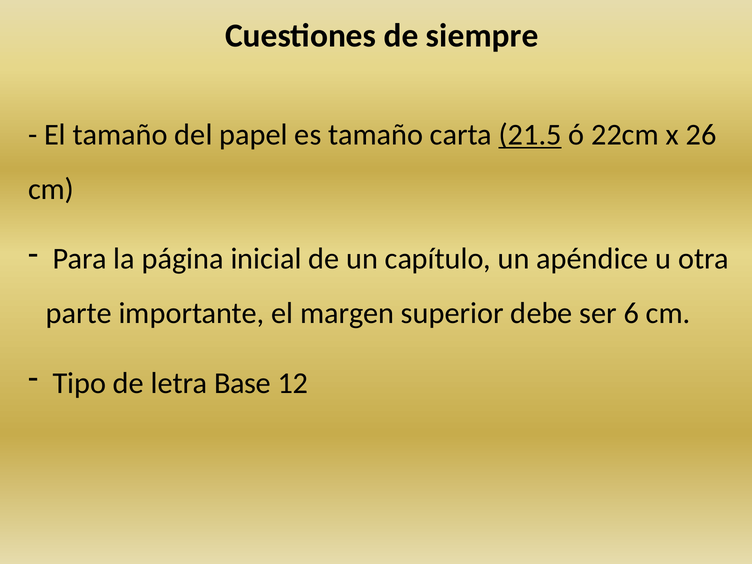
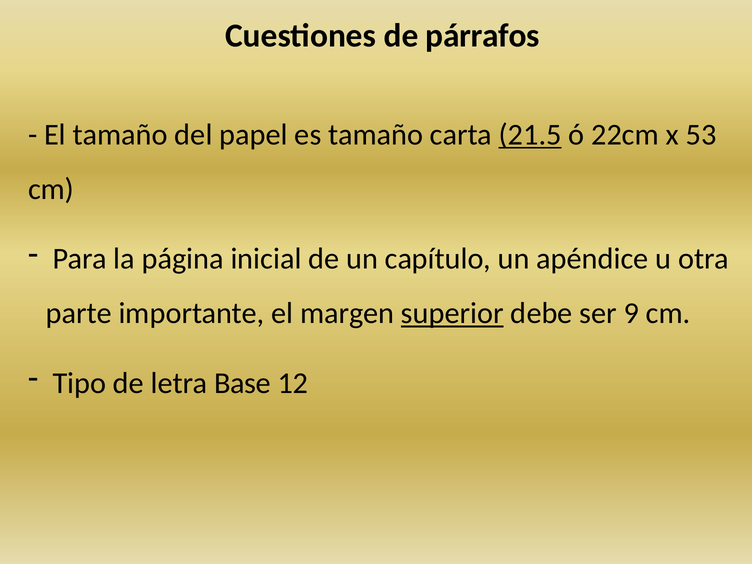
siempre: siempre -> párrafos
26: 26 -> 53
superior underline: none -> present
6: 6 -> 9
